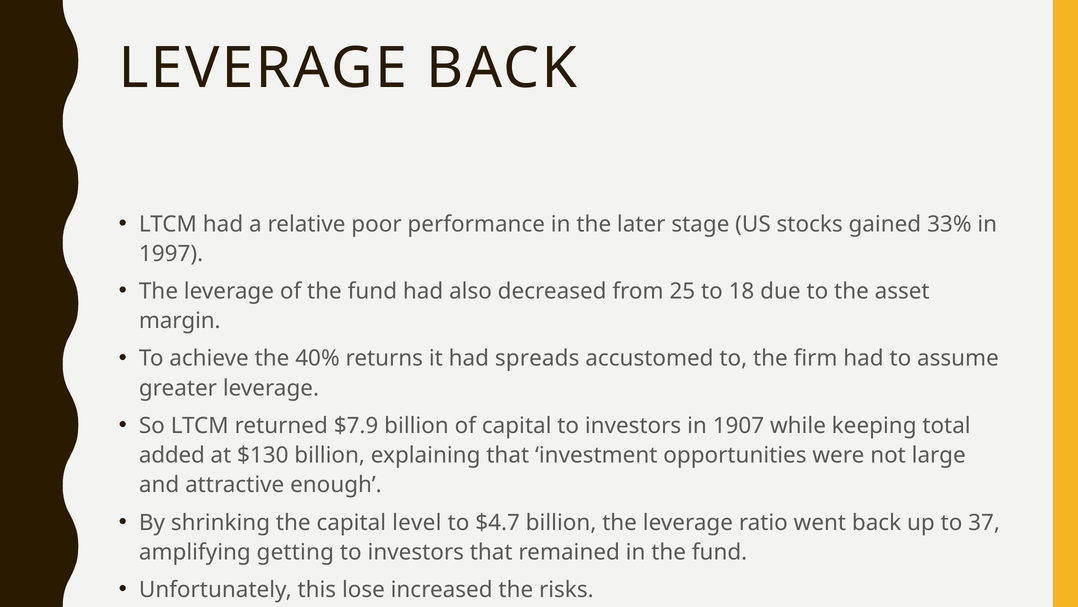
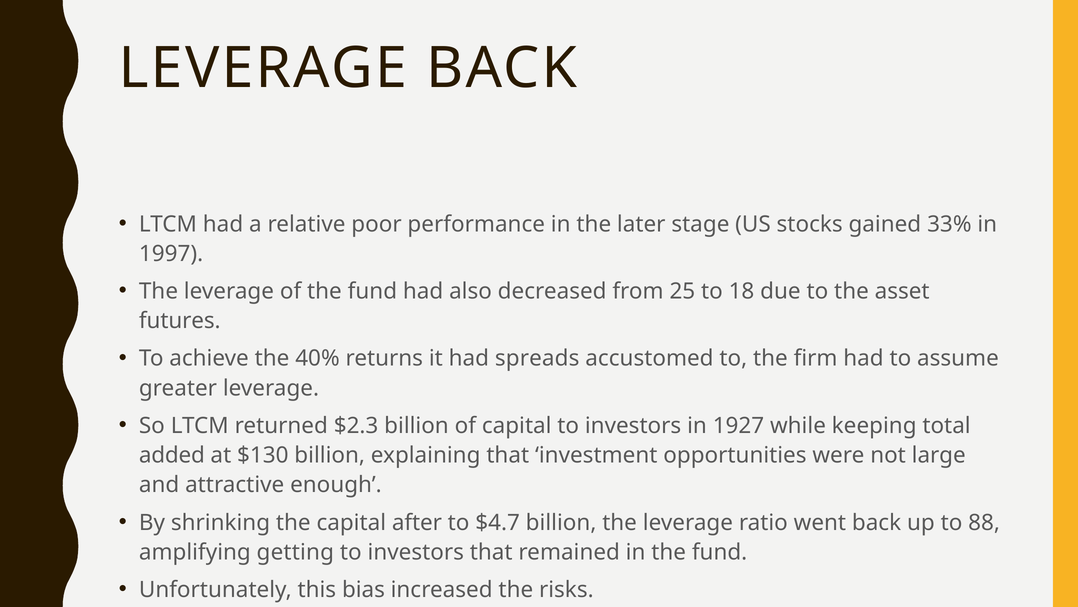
margin: margin -> futures
$7.9: $7.9 -> $2.3
1907: 1907 -> 1927
level: level -> after
37: 37 -> 88
lose: lose -> bias
